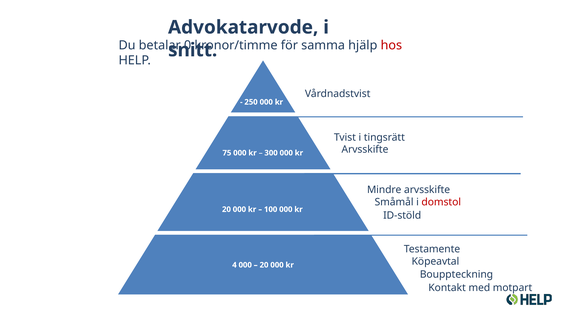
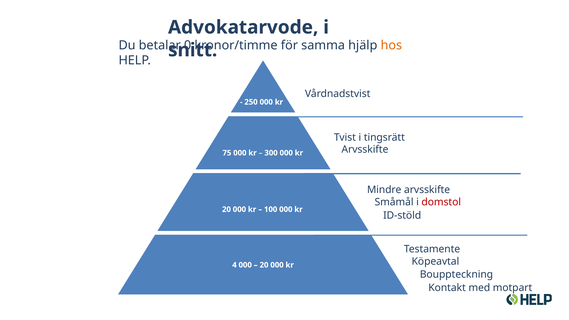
hos colour: red -> orange
